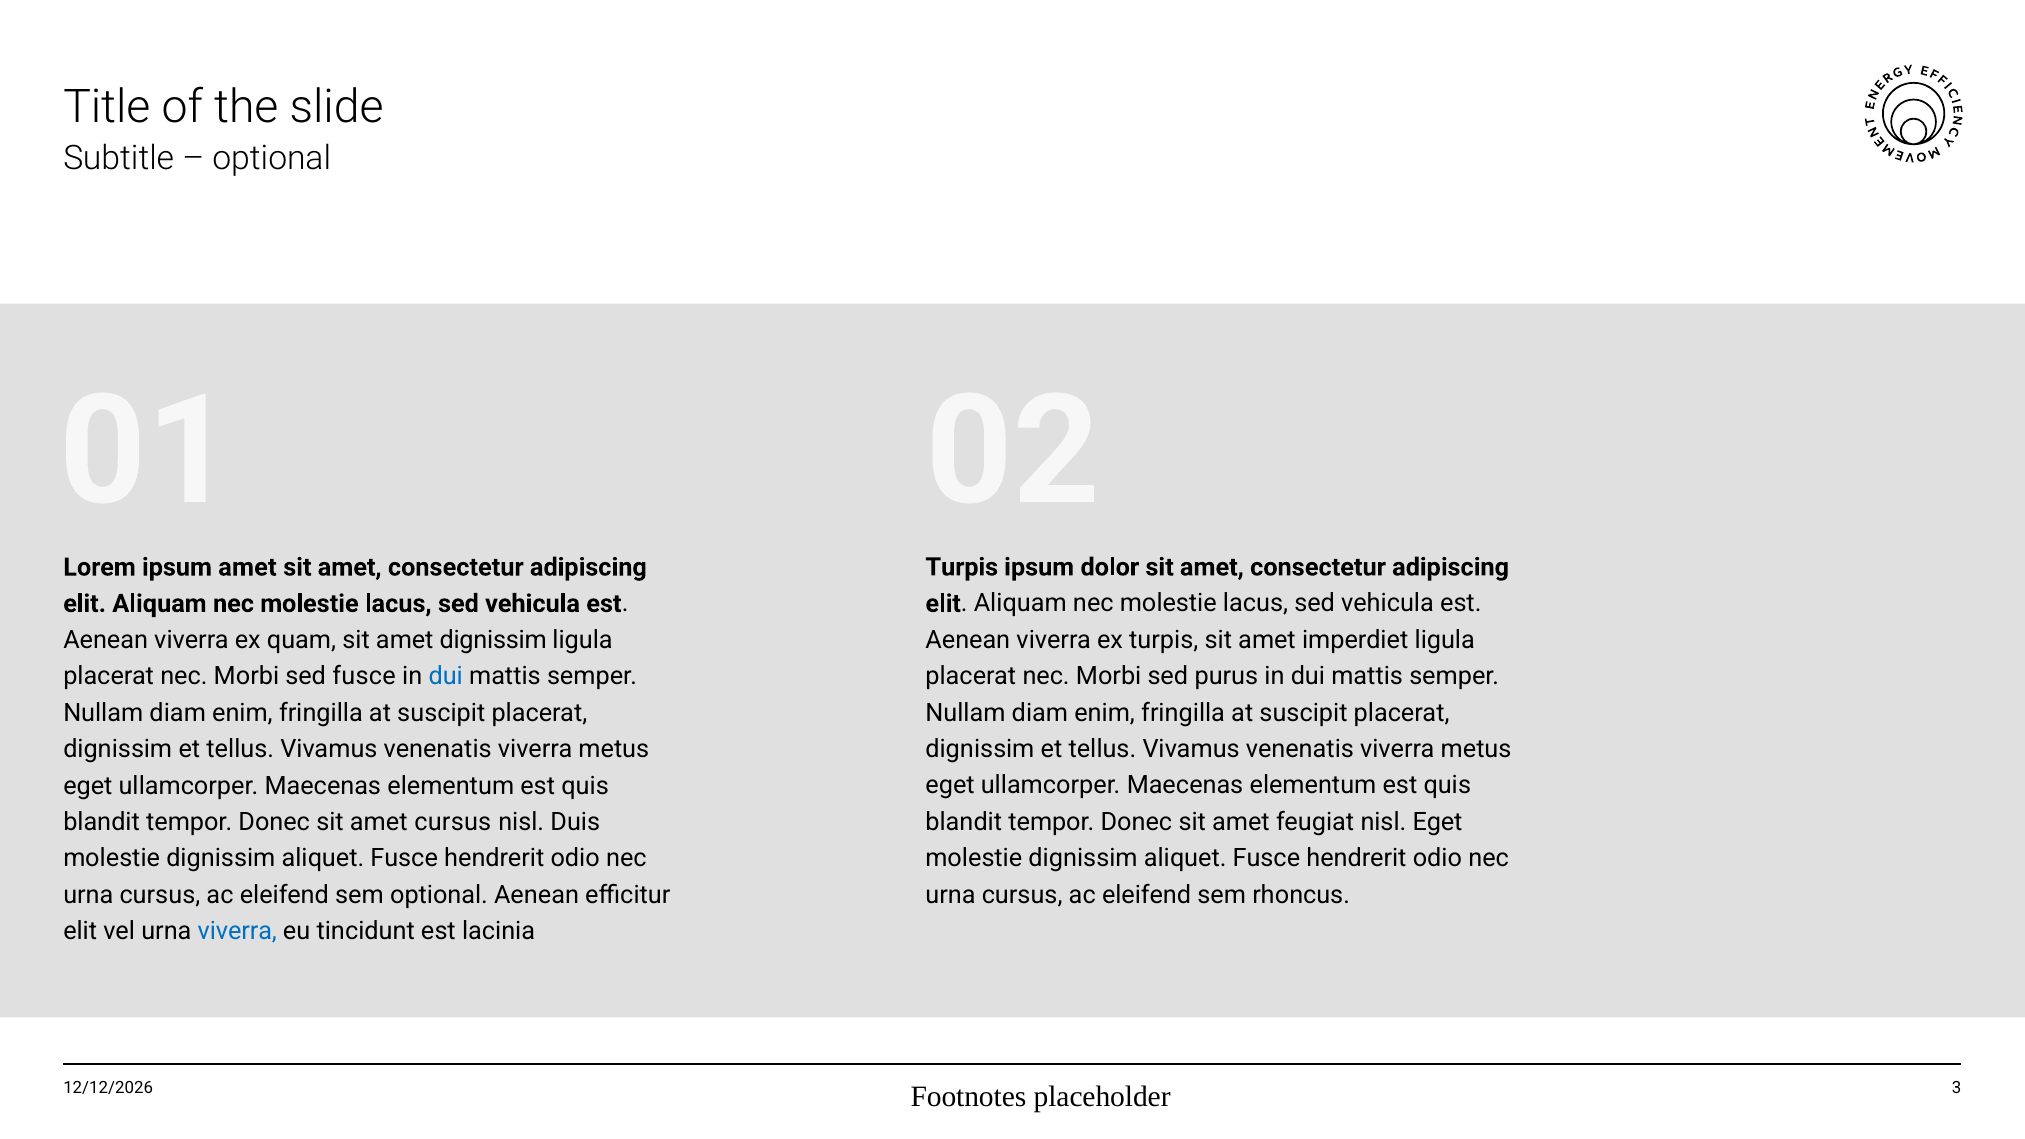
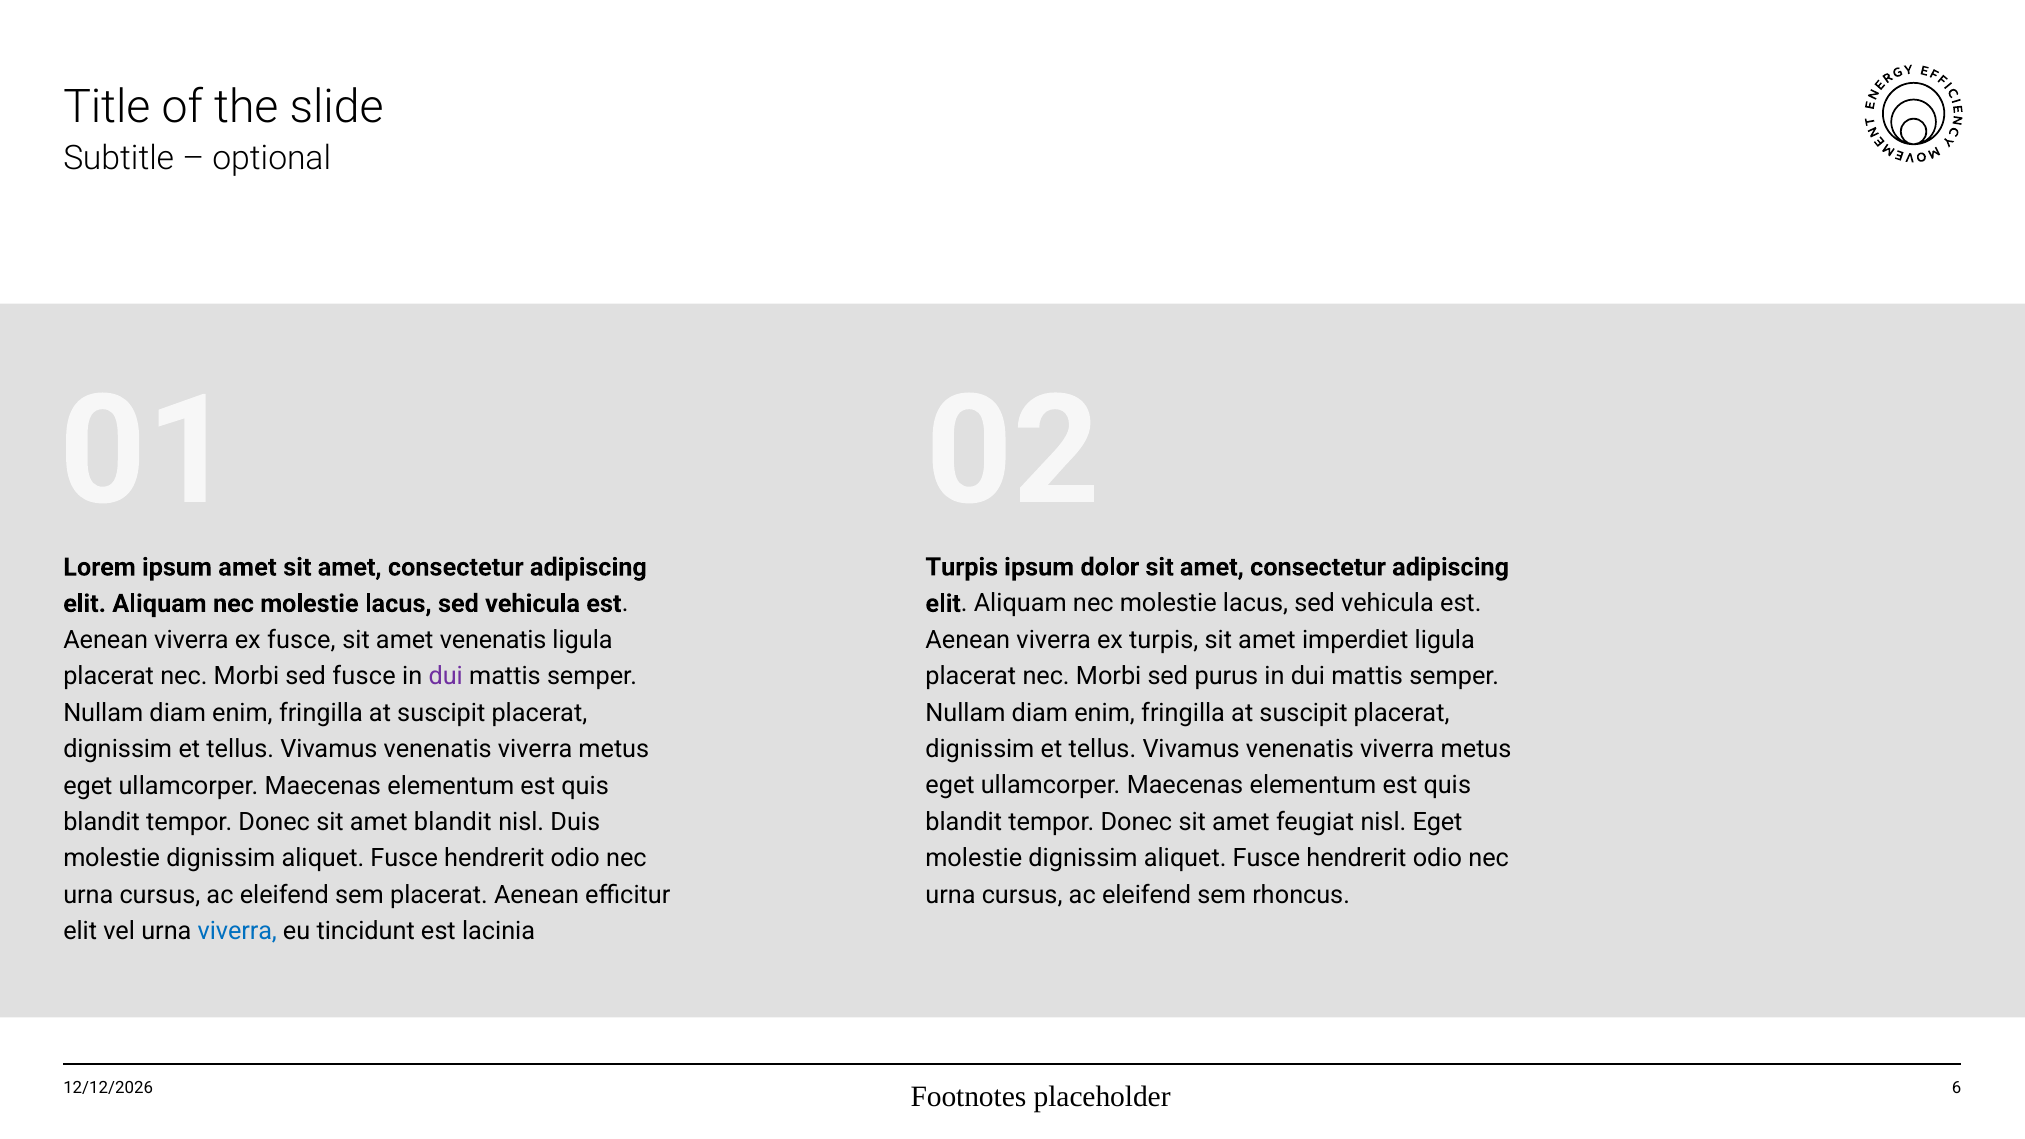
ex quam: quam -> fusce
amet dignissim: dignissim -> venenatis
dui at (446, 676) colour: blue -> purple
amet cursus: cursus -> blandit
sem optional: optional -> placerat
3: 3 -> 6
